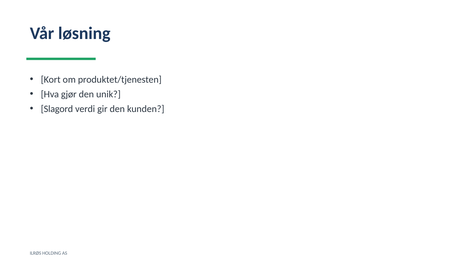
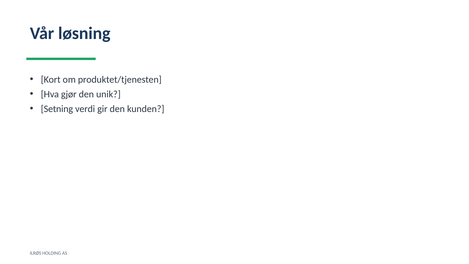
Slagord: Slagord -> Setning
